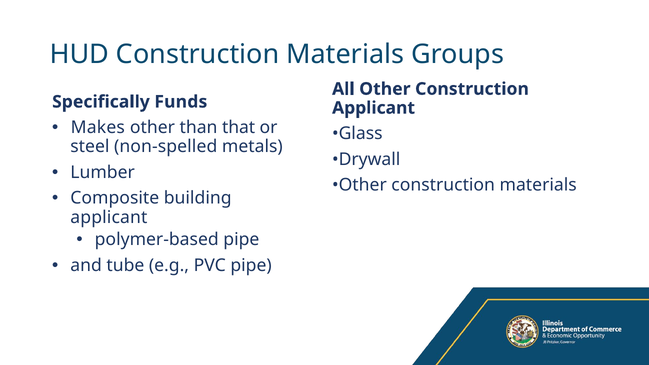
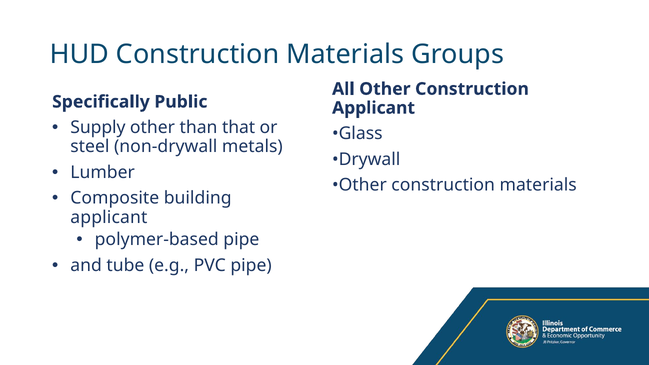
Funds: Funds -> Public
Makes: Makes -> Supply
non-spelled: non-spelled -> non-drywall
